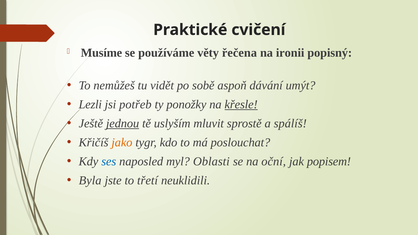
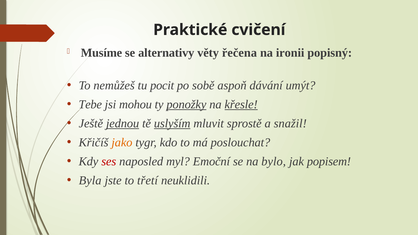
používáme: používáme -> alternativy
vidět: vidět -> pocit
Lezli: Lezli -> Tebe
potřeb: potřeb -> mohou
ponožky underline: none -> present
uslyším underline: none -> present
spálíš: spálíš -> snažil
ses colour: blue -> red
Oblasti: Oblasti -> Emoční
oční: oční -> bylo
